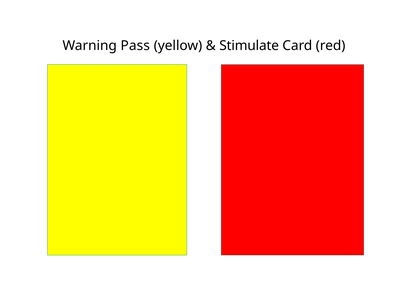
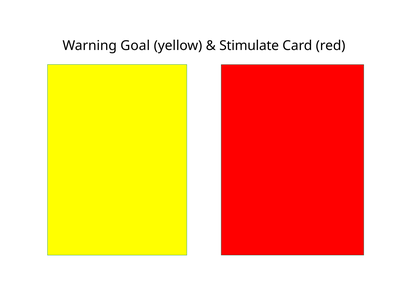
Pass: Pass -> Goal
